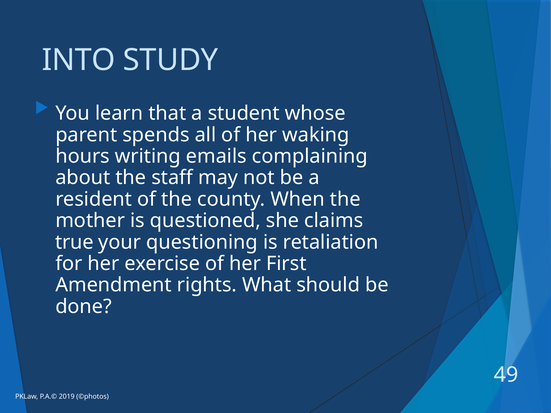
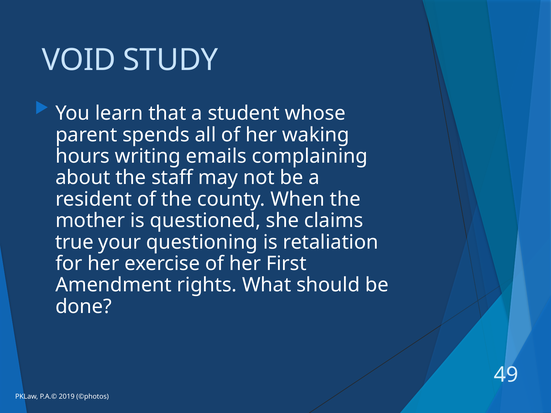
INTO: INTO -> VOID
